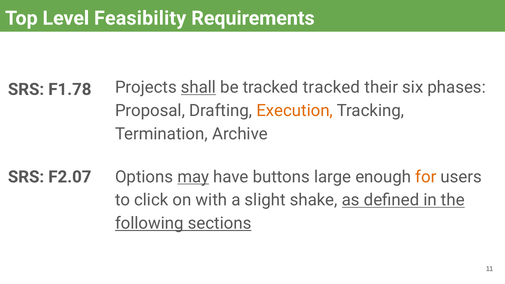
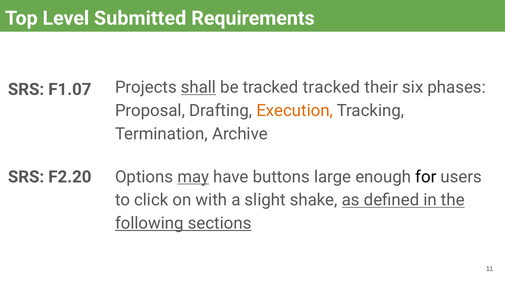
Feasibility: Feasibility -> Submitted
F1.78: F1.78 -> F1.07
for colour: orange -> black
F2.07: F2.07 -> F2.20
